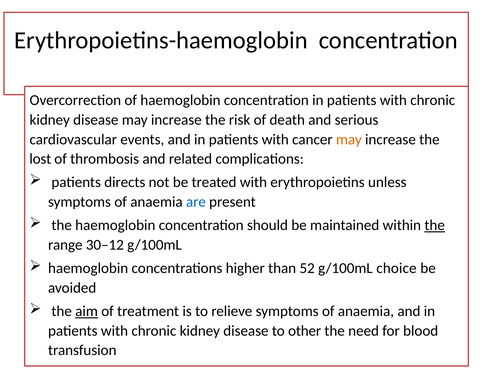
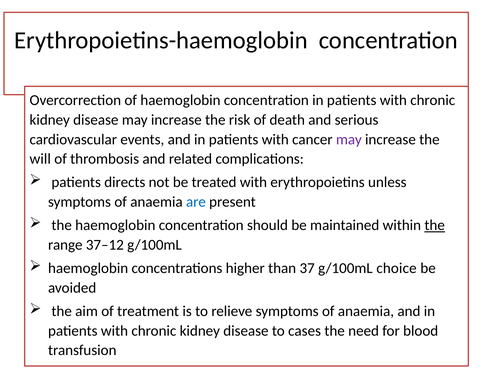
may at (349, 139) colour: orange -> purple
lost: lost -> will
30–12: 30–12 -> 37–12
52: 52 -> 37
aim underline: present -> none
other: other -> cases
